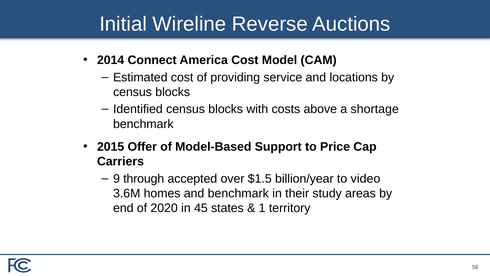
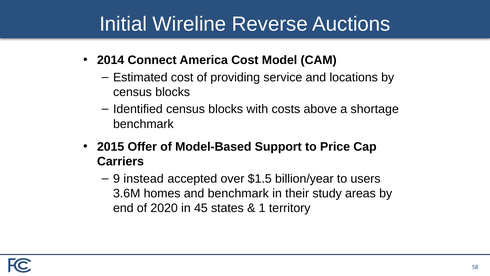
through: through -> instead
video: video -> users
